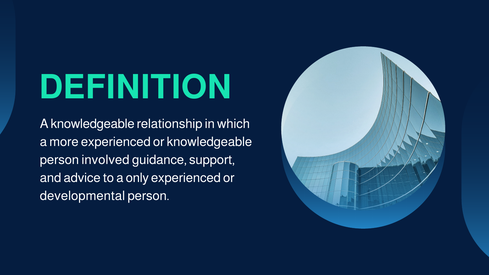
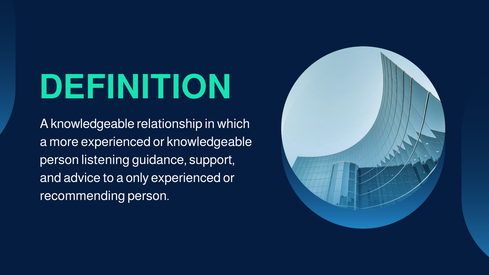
involved: involved -> listening
developmental: developmental -> recommending
